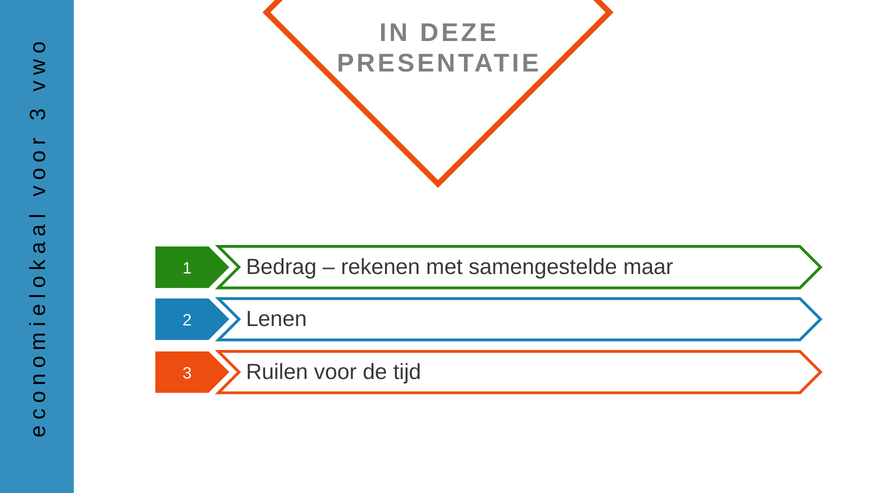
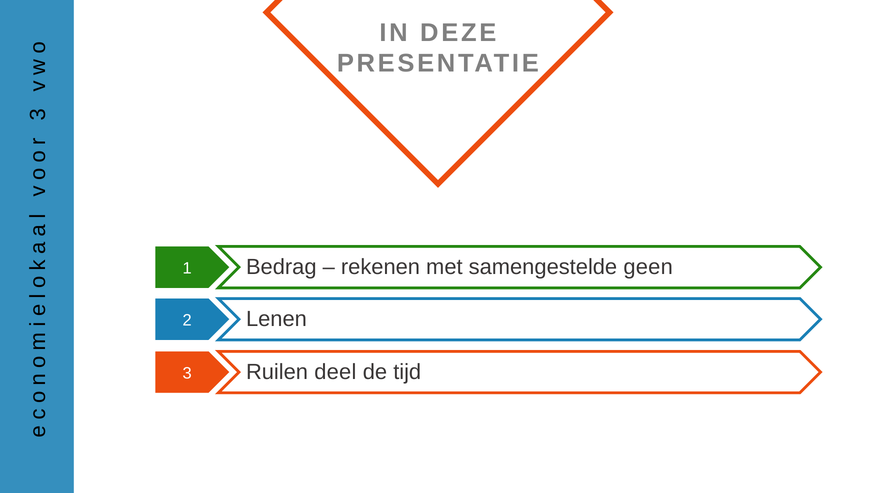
maar: maar -> geen
voor: voor -> deel
